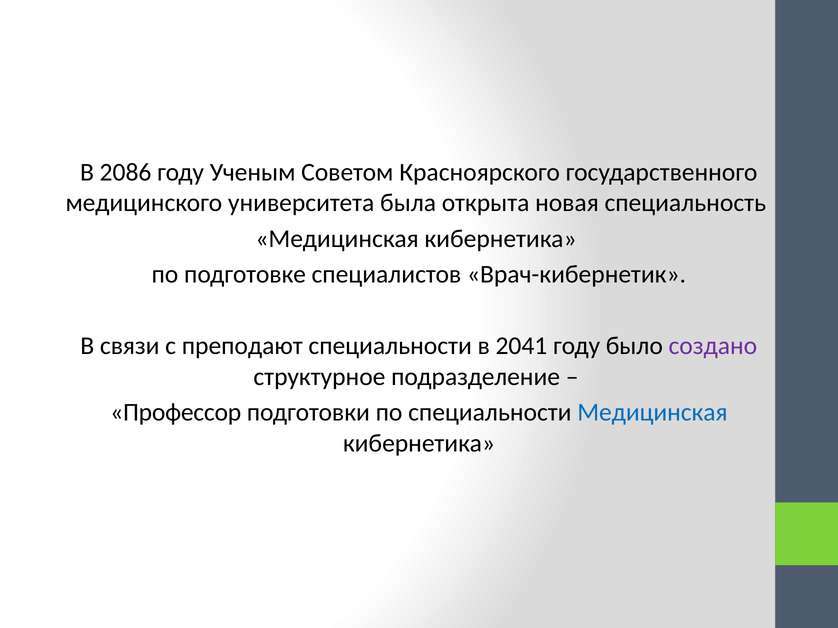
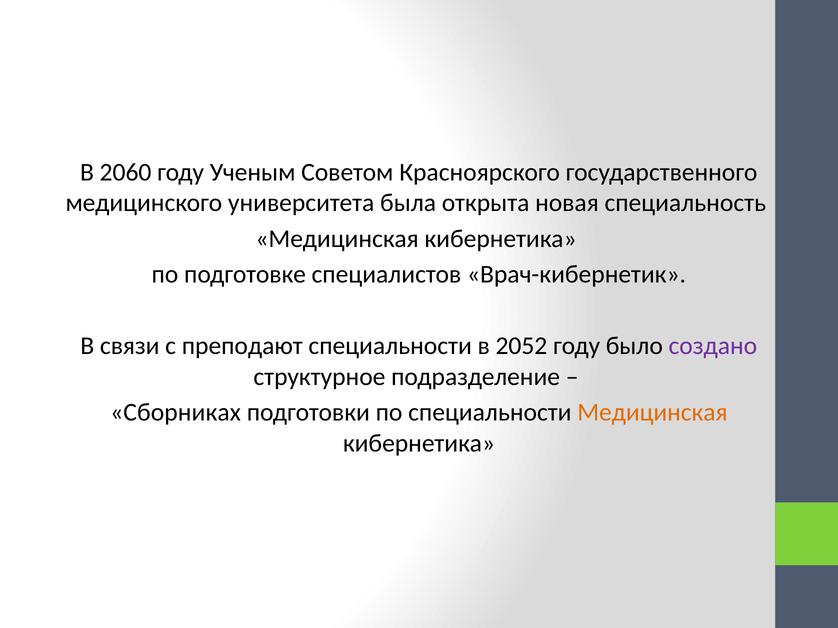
2086: 2086 -> 2060
2041: 2041 -> 2052
Профессор: Профессор -> Сборниках
Медицинская at (652, 413) colour: blue -> orange
